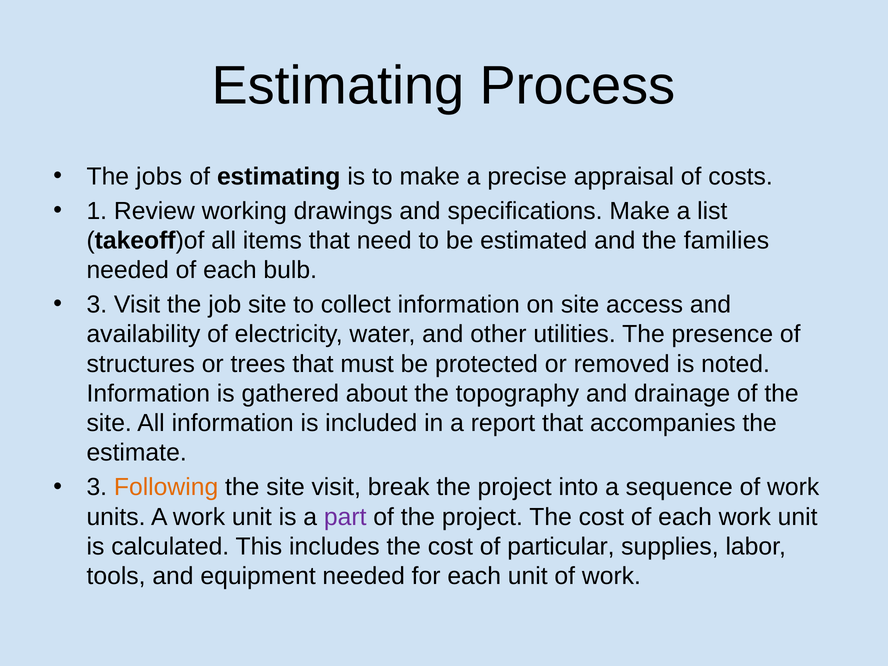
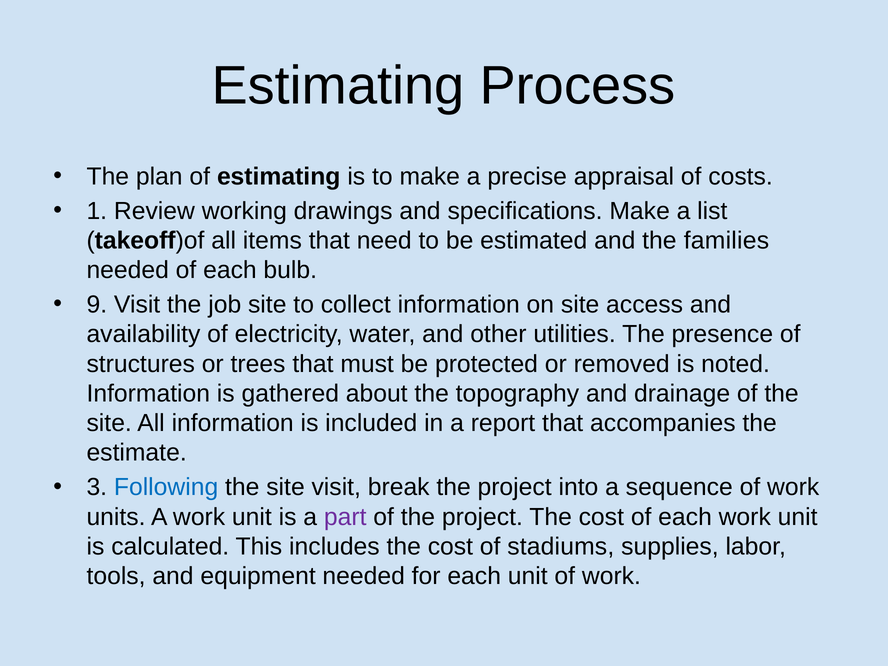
jobs: jobs -> plan
3 at (97, 305): 3 -> 9
Following colour: orange -> blue
particular: particular -> stadiums
